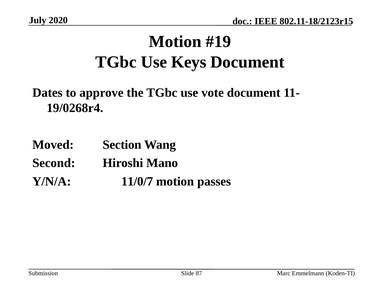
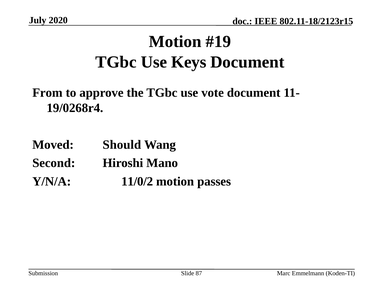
Dates: Dates -> From
Section: Section -> Should
11/0/7: 11/0/7 -> 11/0/2
